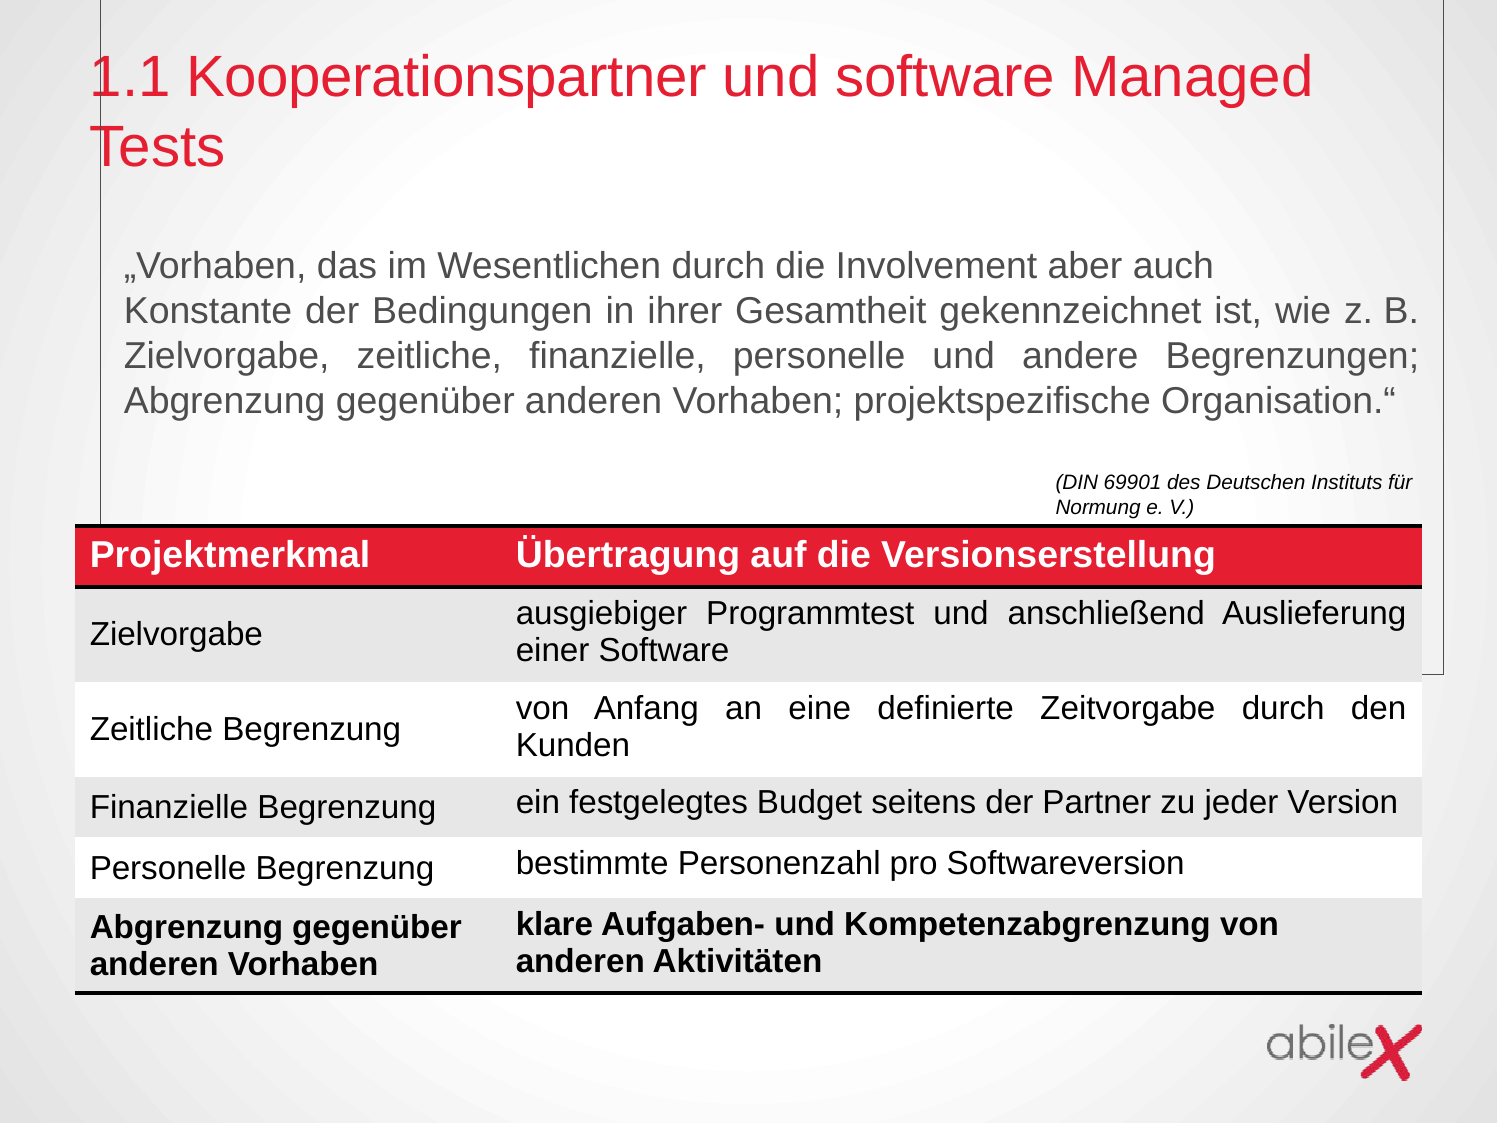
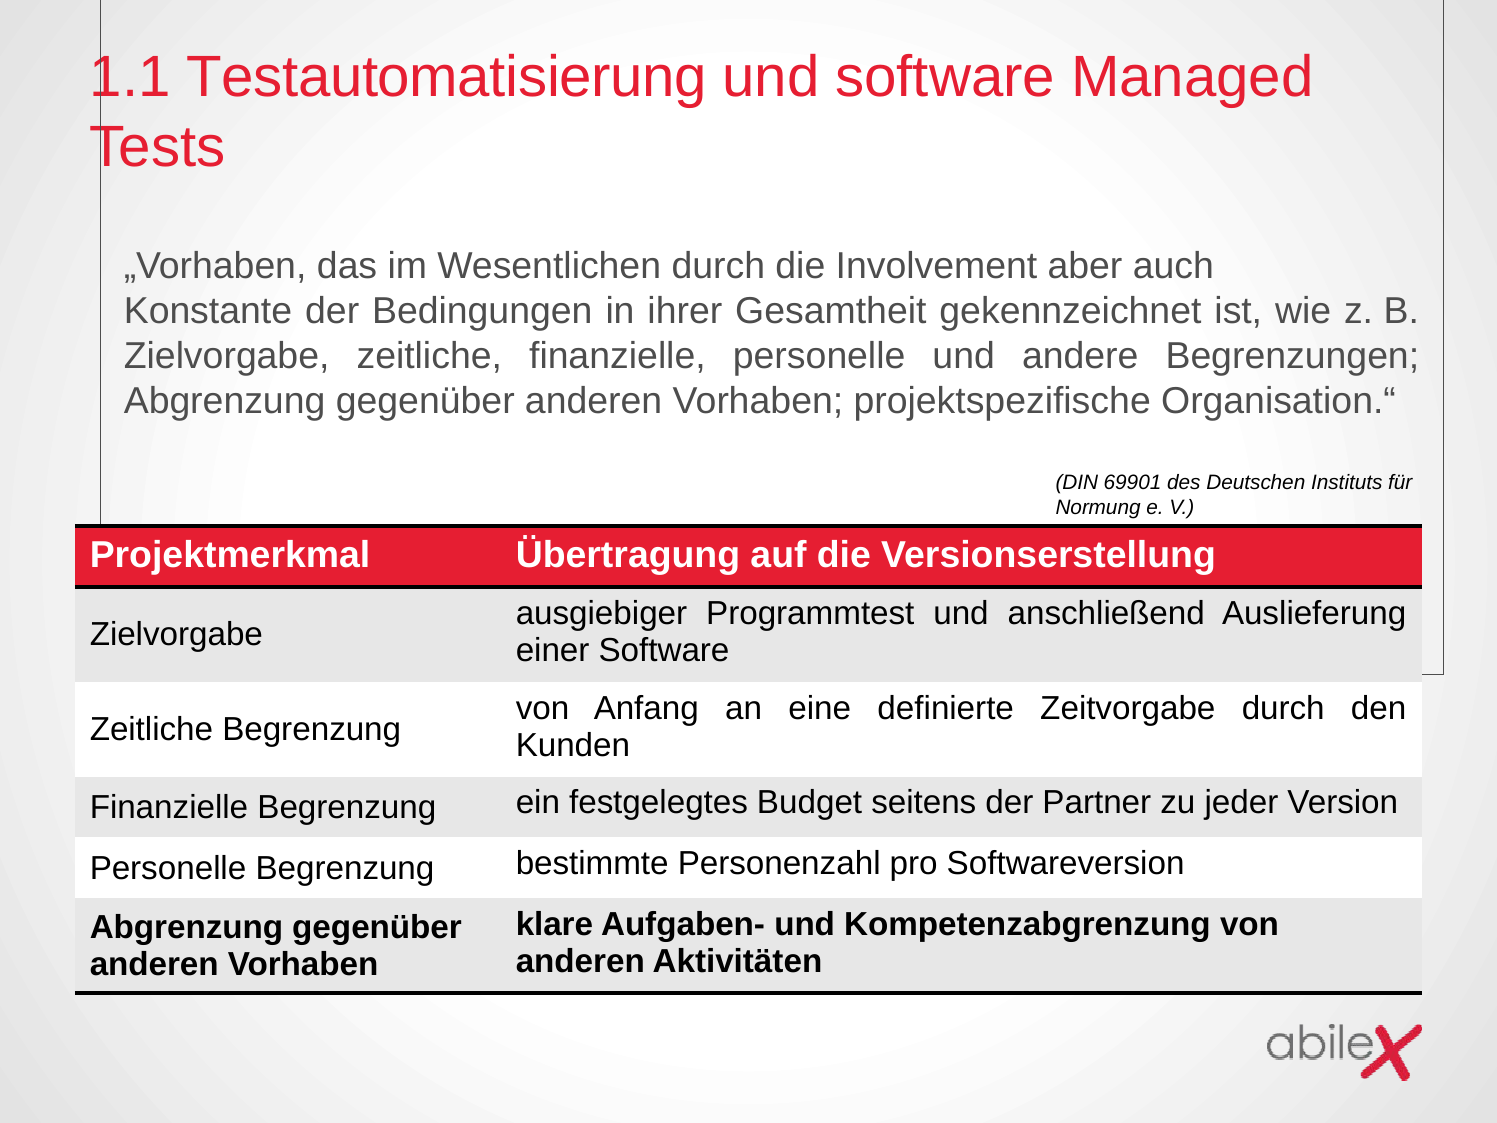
Kooperationspartner: Kooperationspartner -> Testautomatisierung
